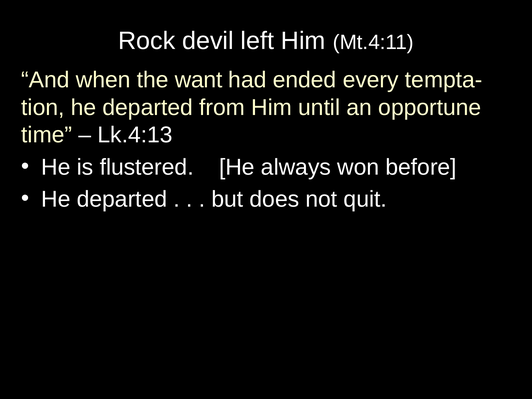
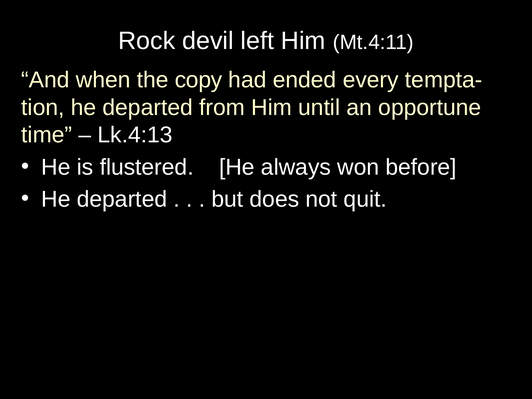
want: want -> copy
